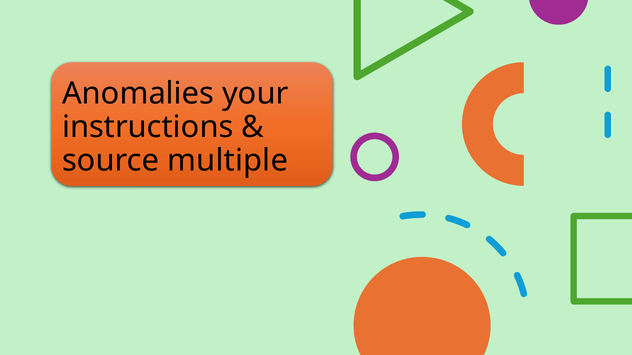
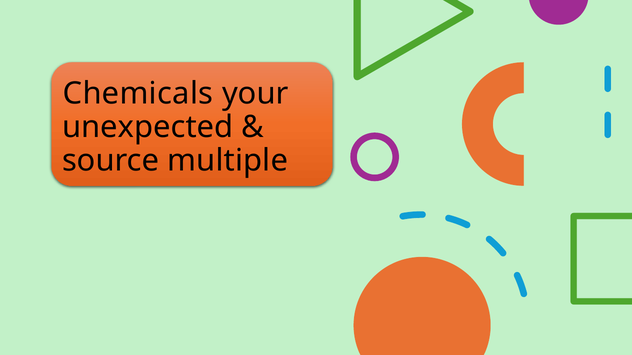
Anomalies: Anomalies -> Chemicals
instructions: instructions -> unexpected
